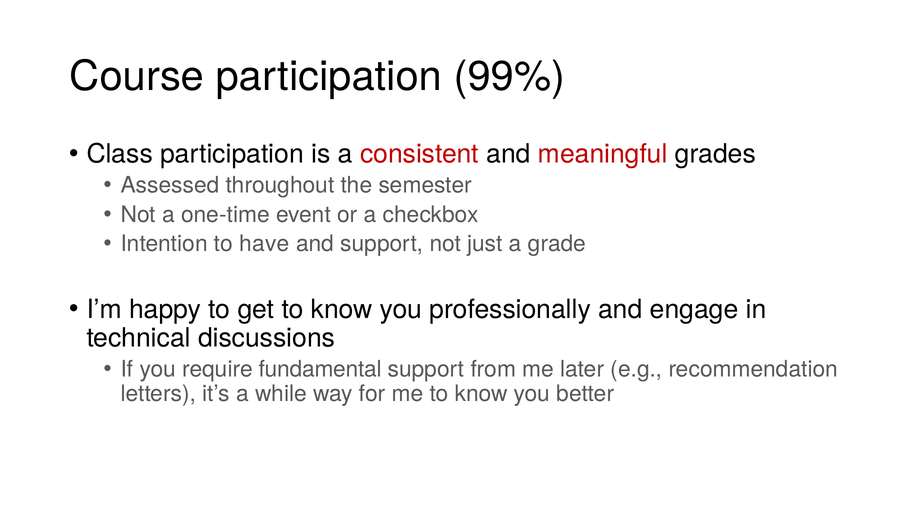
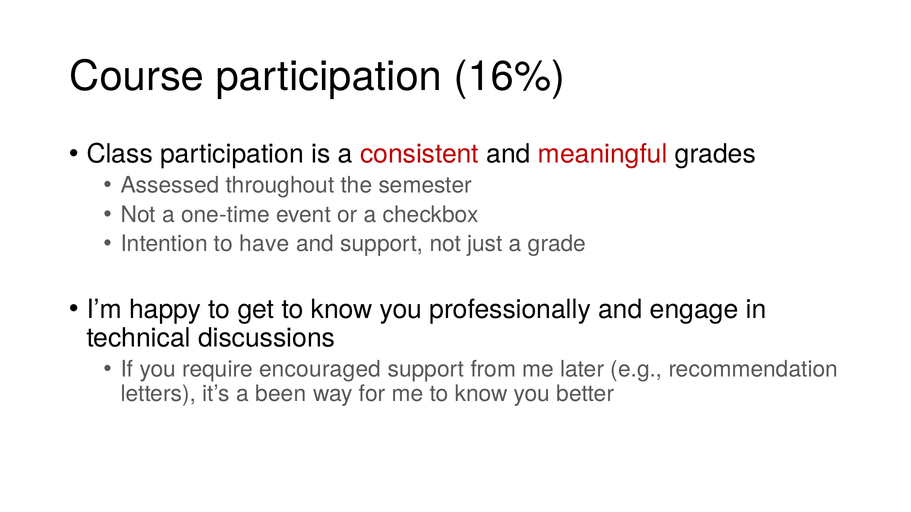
99%: 99% -> 16%
fundamental: fundamental -> encouraged
while: while -> been
